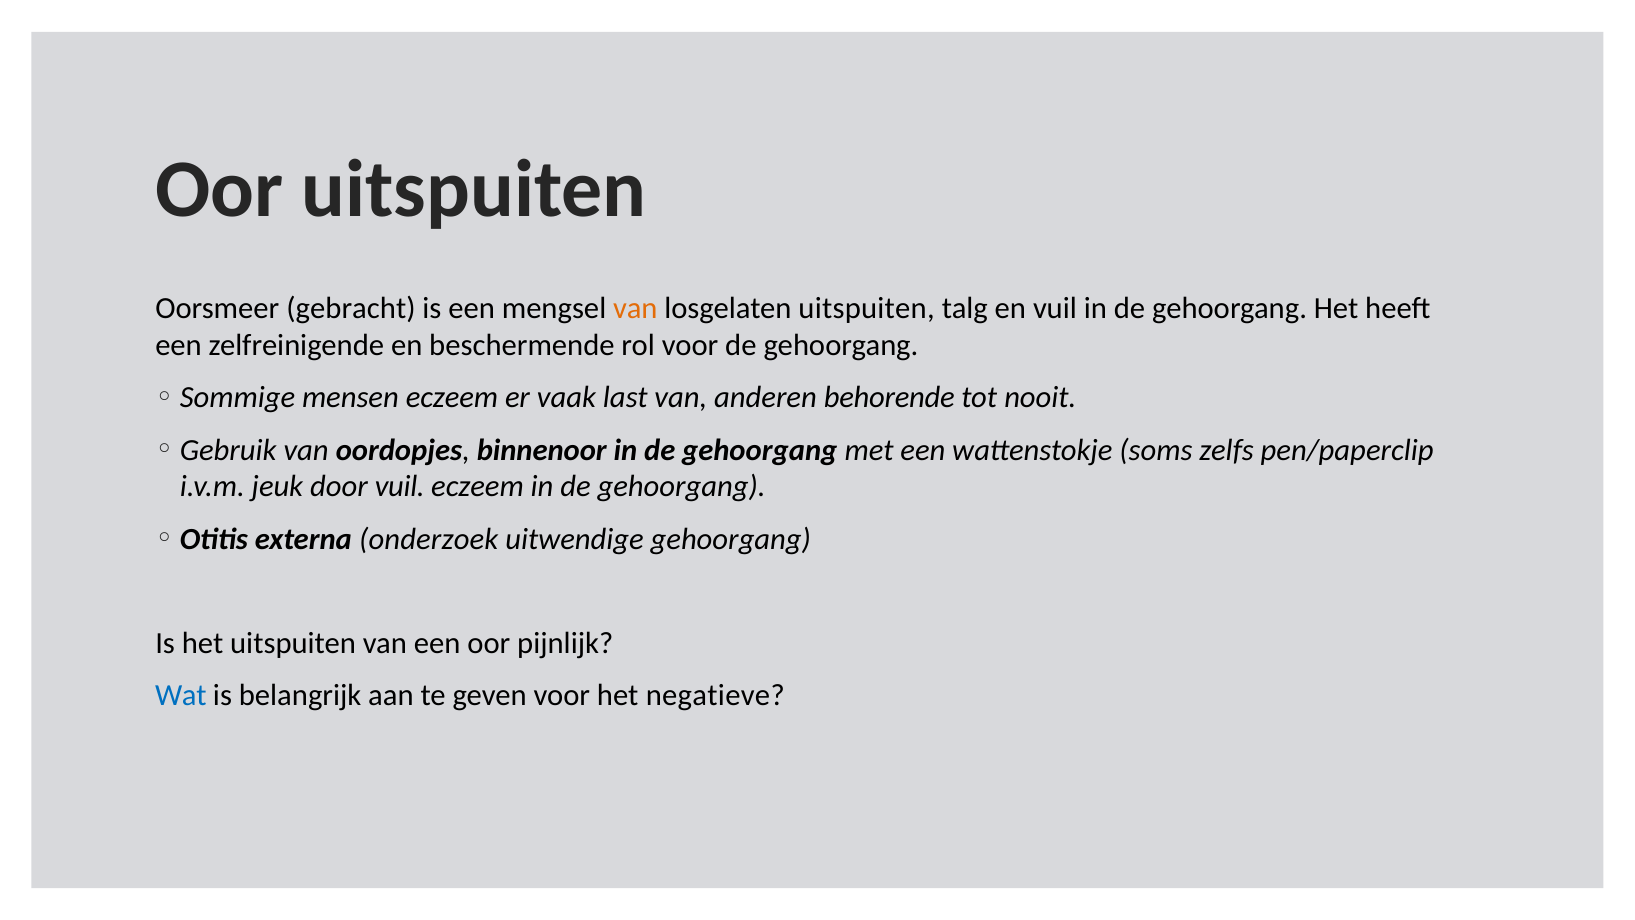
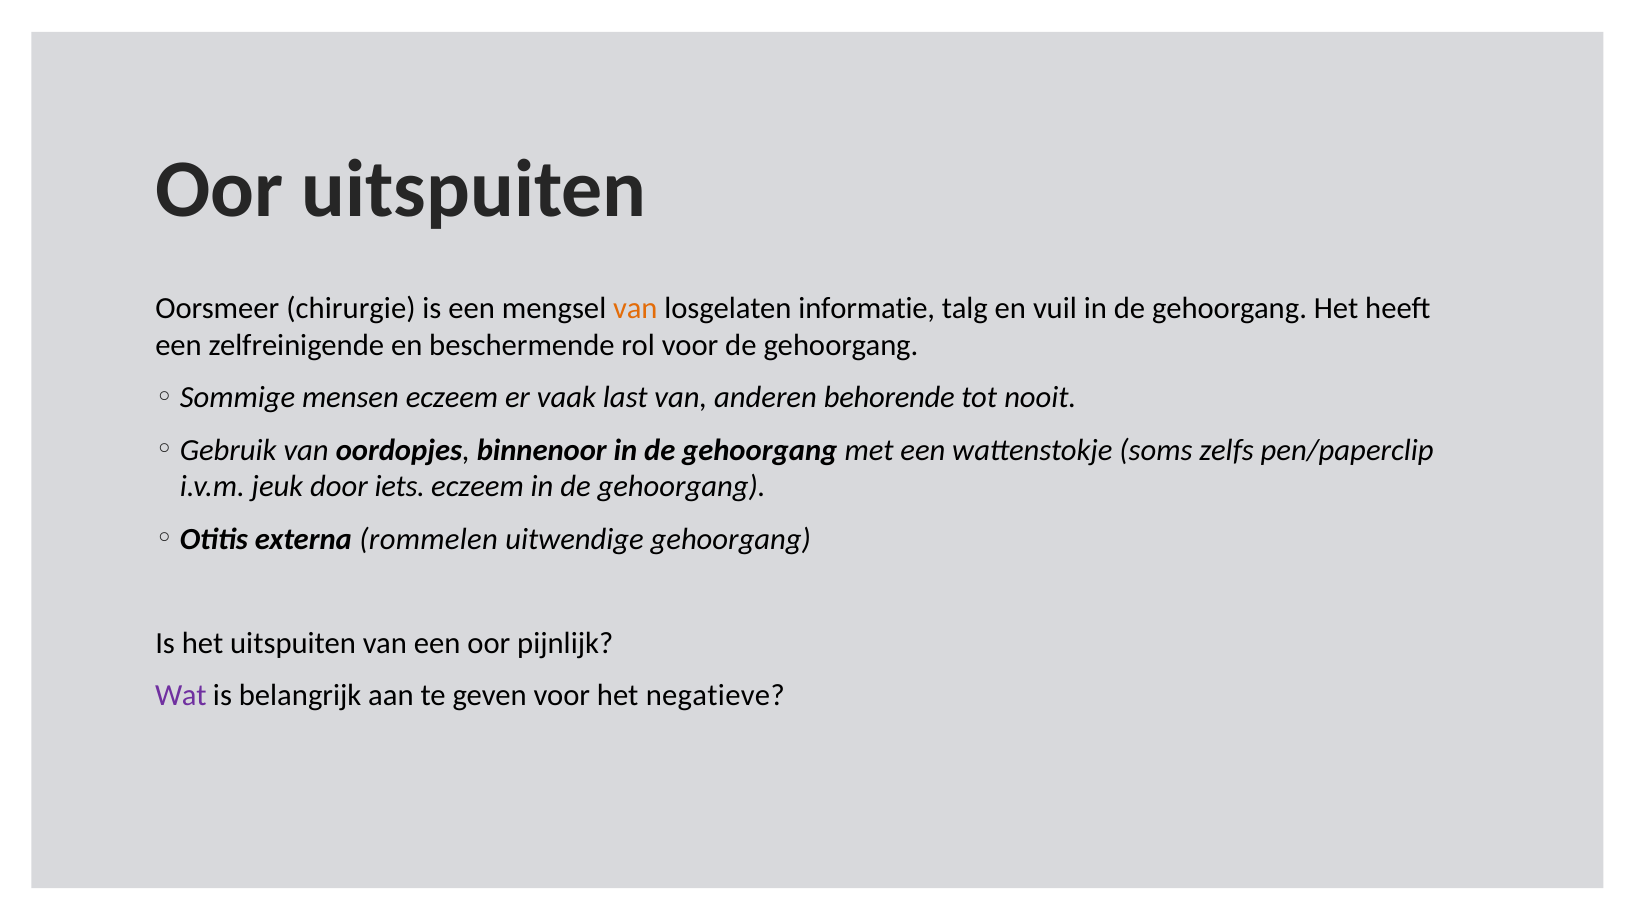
gebracht: gebracht -> chirurgie
losgelaten uitspuiten: uitspuiten -> informatie
door vuil: vuil -> iets
onderzoek: onderzoek -> rommelen
Wat colour: blue -> purple
